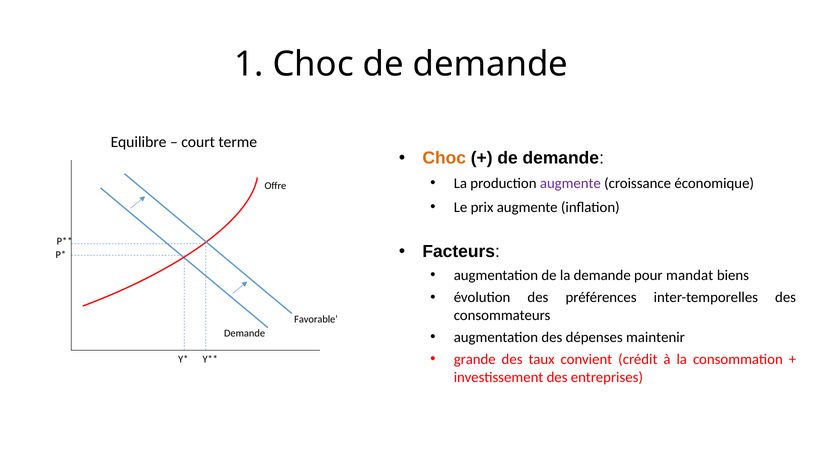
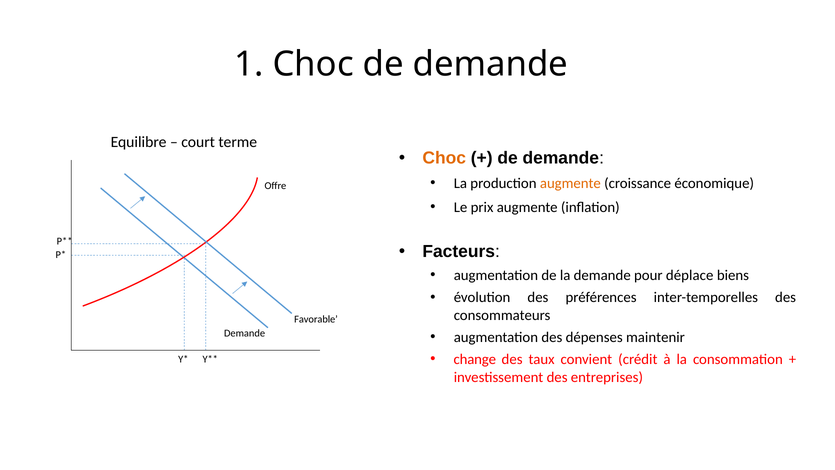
augmente at (570, 183) colour: purple -> orange
mandat: mandat -> déplace
grande: grande -> change
